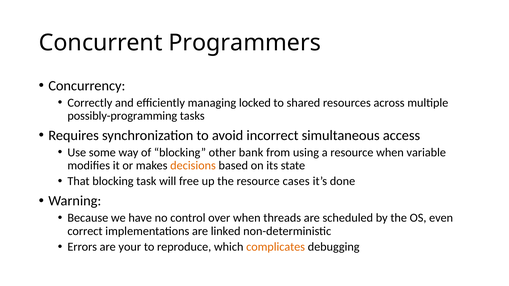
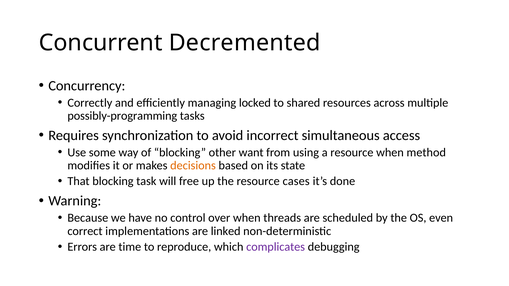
Programmers: Programmers -> Decremented
bank: bank -> want
variable: variable -> method
your: your -> time
complicates colour: orange -> purple
